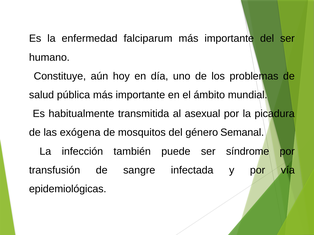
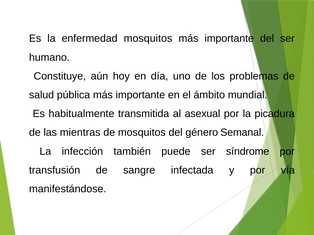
enfermedad falciparum: falciparum -> mosquitos
exógena: exógena -> mientras
epidemiológicas: epidemiológicas -> manifestándose
